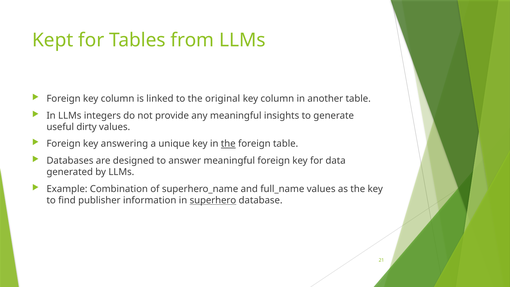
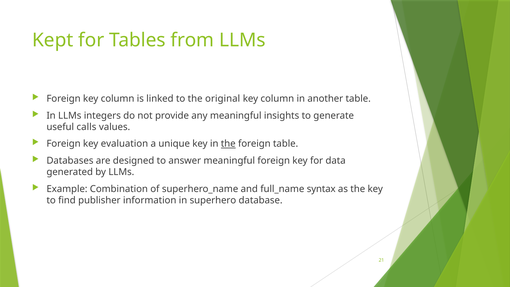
dirty: dirty -> calls
answering: answering -> evaluation
full_name values: values -> syntax
superhero underline: present -> none
